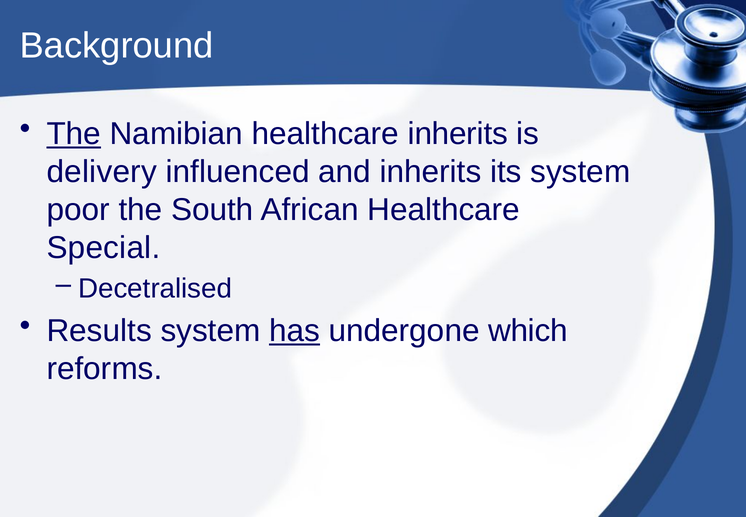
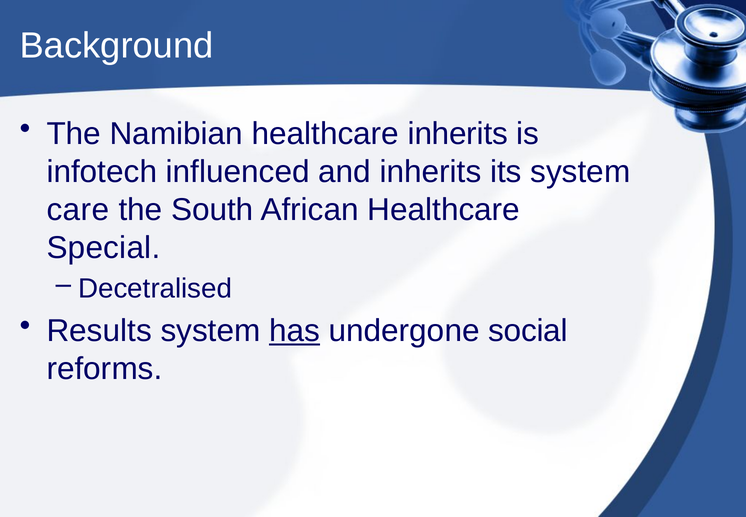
The at (74, 134) underline: present -> none
delivery: delivery -> infotech
poor: poor -> care
which: which -> social
